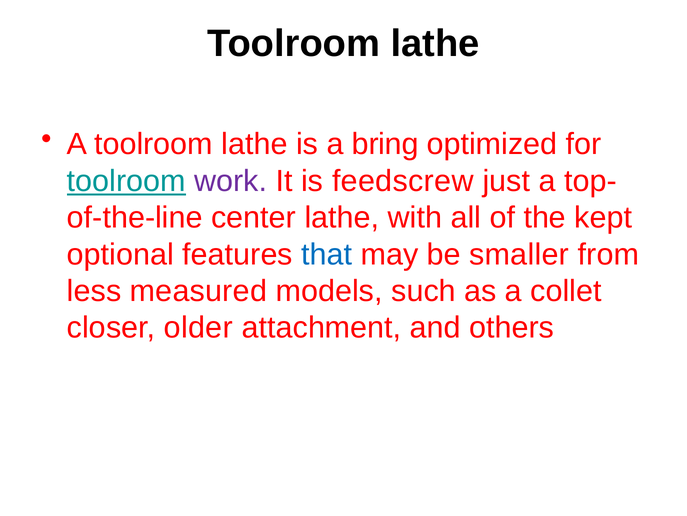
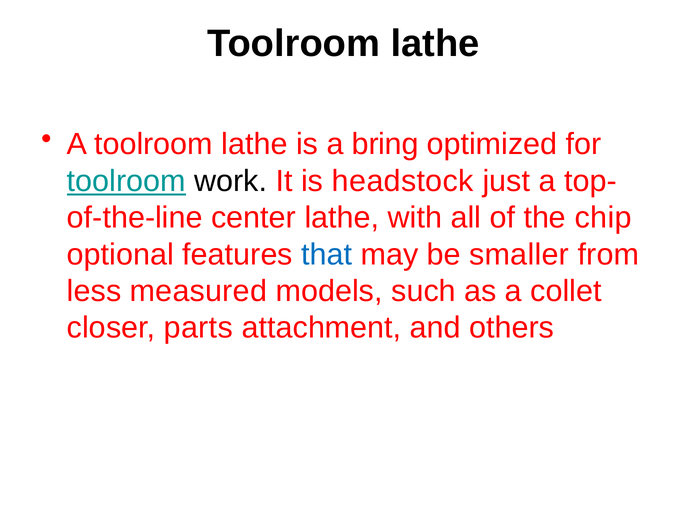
work colour: purple -> black
feedscrew: feedscrew -> headstock
kept: kept -> chip
older: older -> parts
